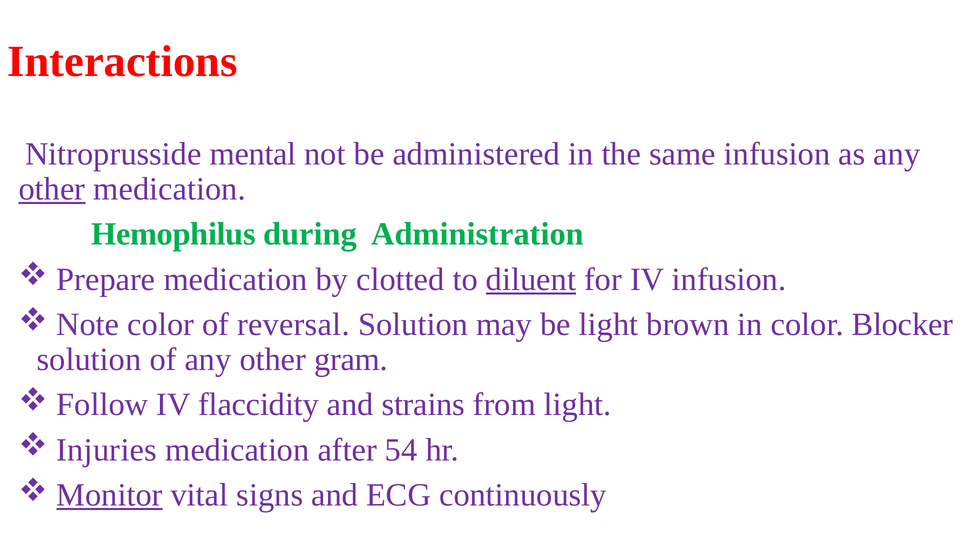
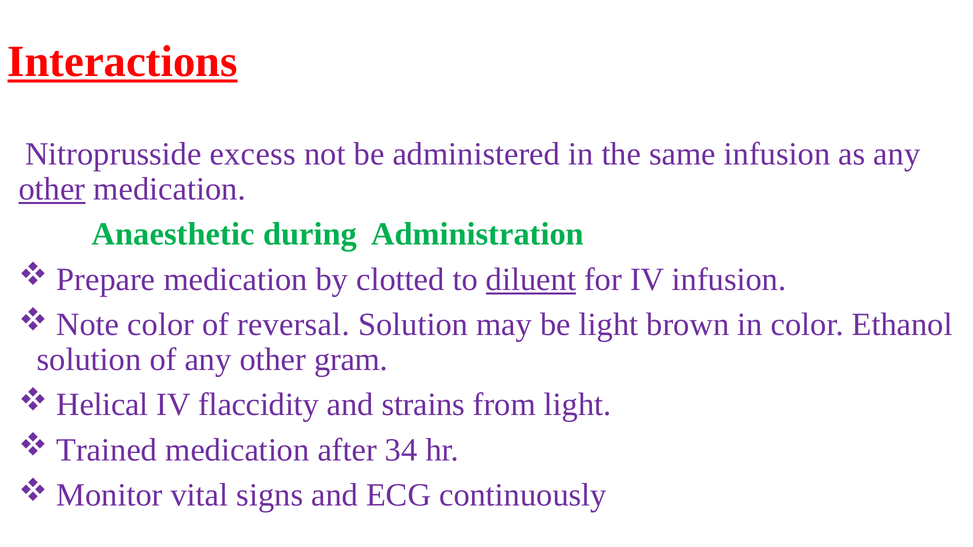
Interactions underline: none -> present
mental: mental -> excess
Hemophilus: Hemophilus -> Anaesthetic
Blocker: Blocker -> Ethanol
Follow: Follow -> Helical
Injuries: Injuries -> Trained
54: 54 -> 34
Monitor underline: present -> none
